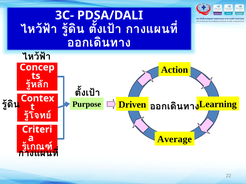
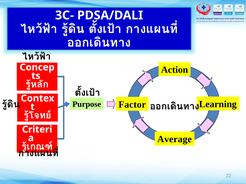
Driven: Driven -> Factor
